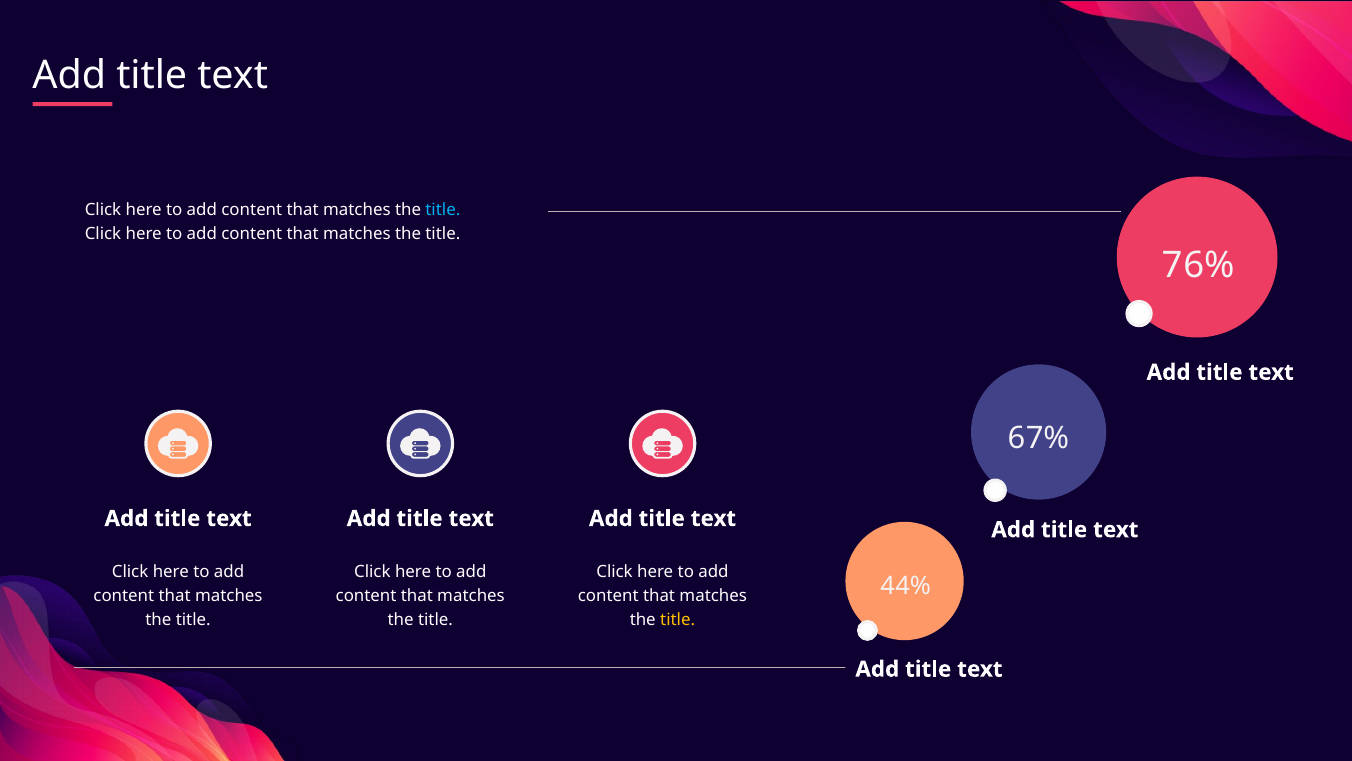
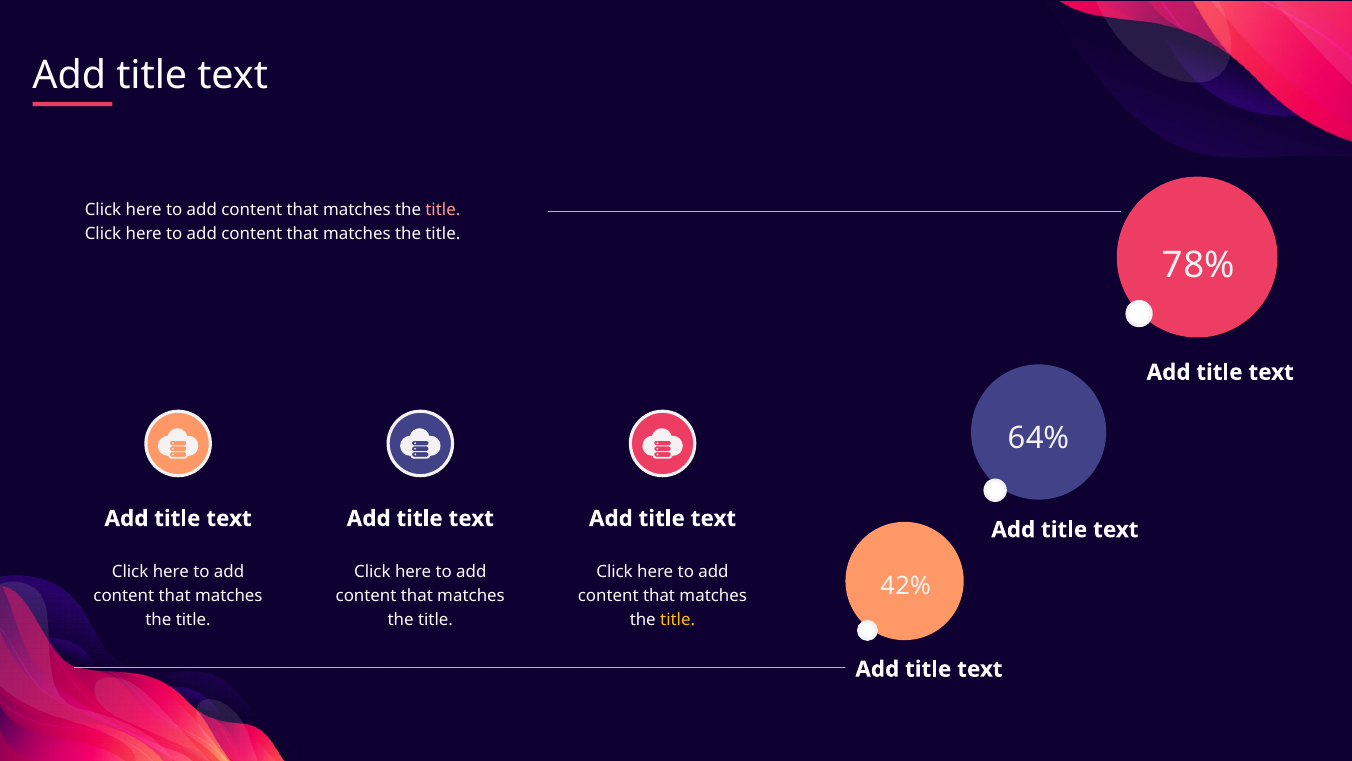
title at (443, 210) colour: light blue -> pink
6%: 6% -> 8%
7%: 7% -> 4%
4%: 4% -> 2%
